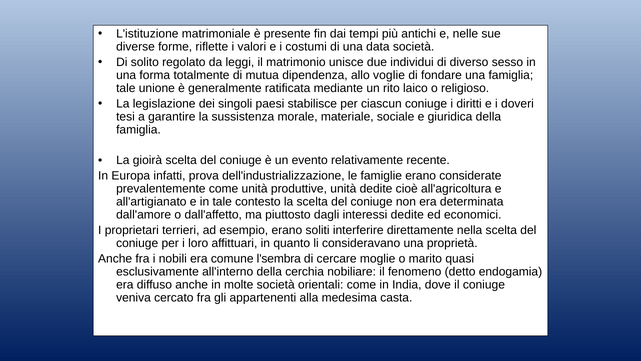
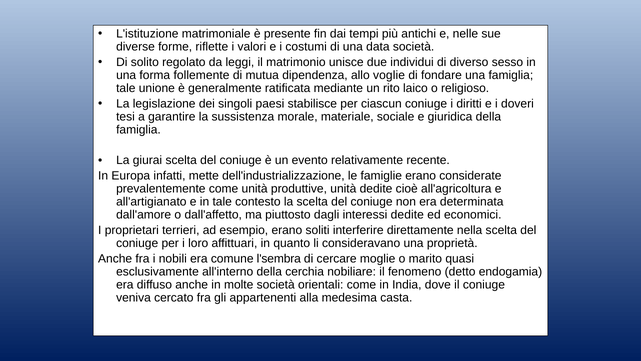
totalmente: totalmente -> follemente
gioirà: gioirà -> giurai
prova: prova -> mette
